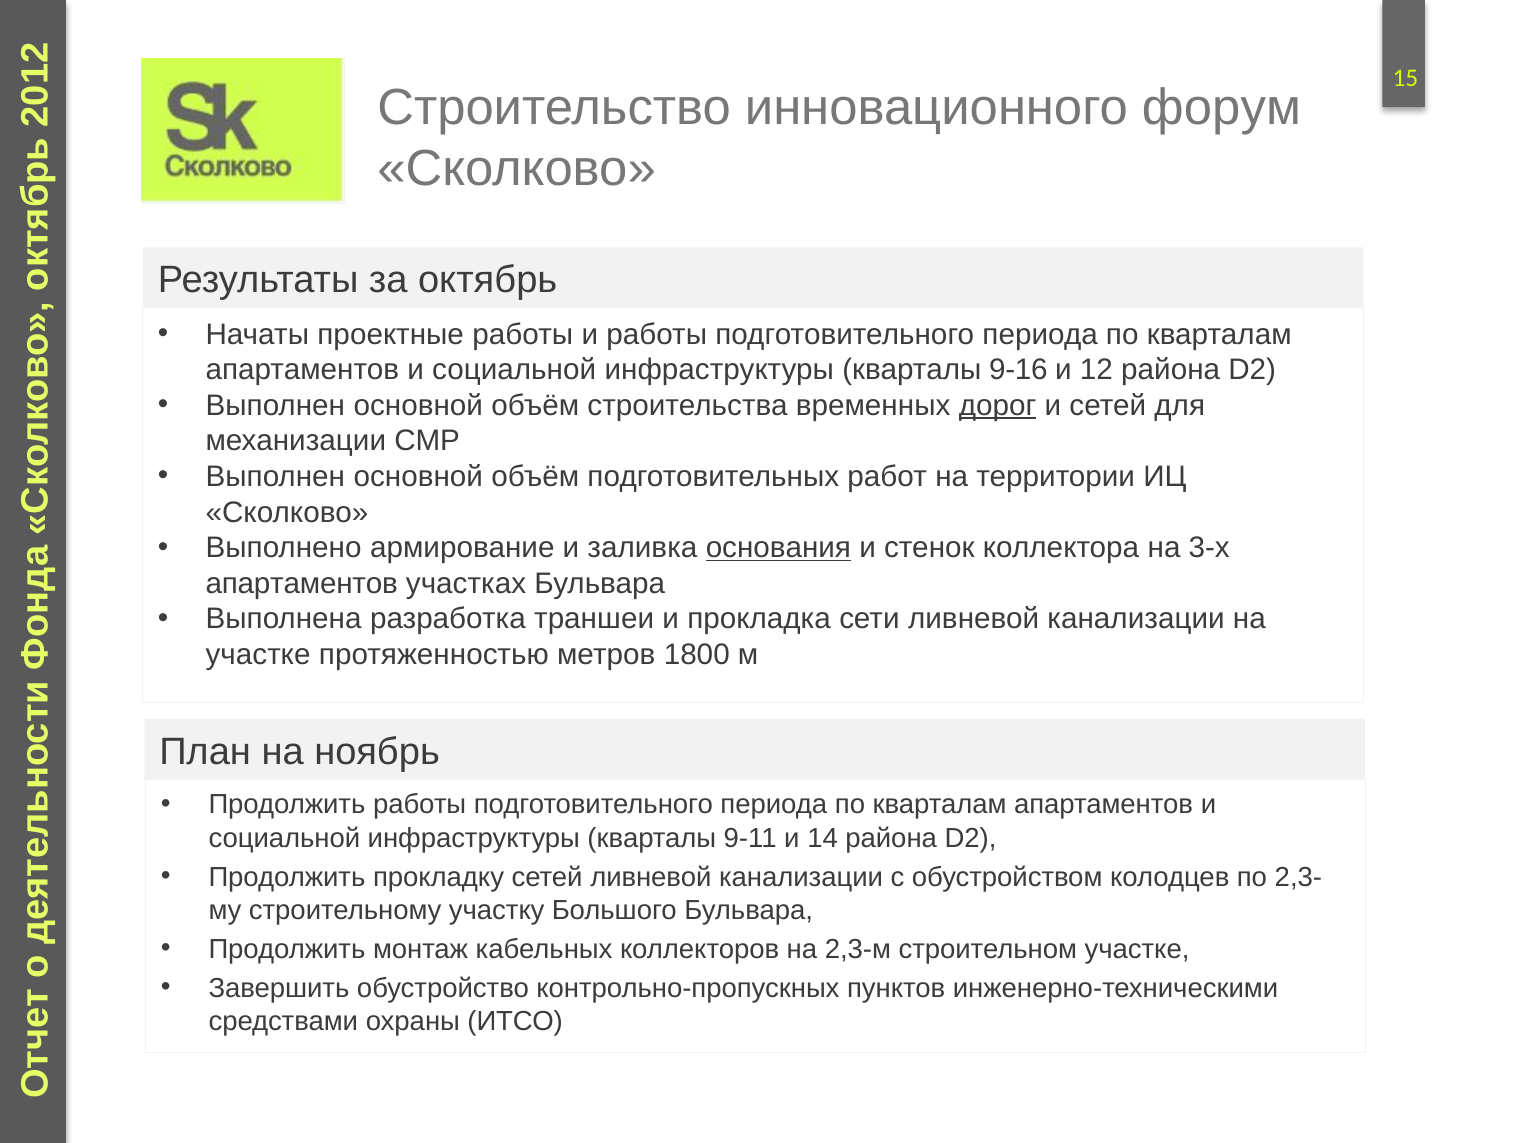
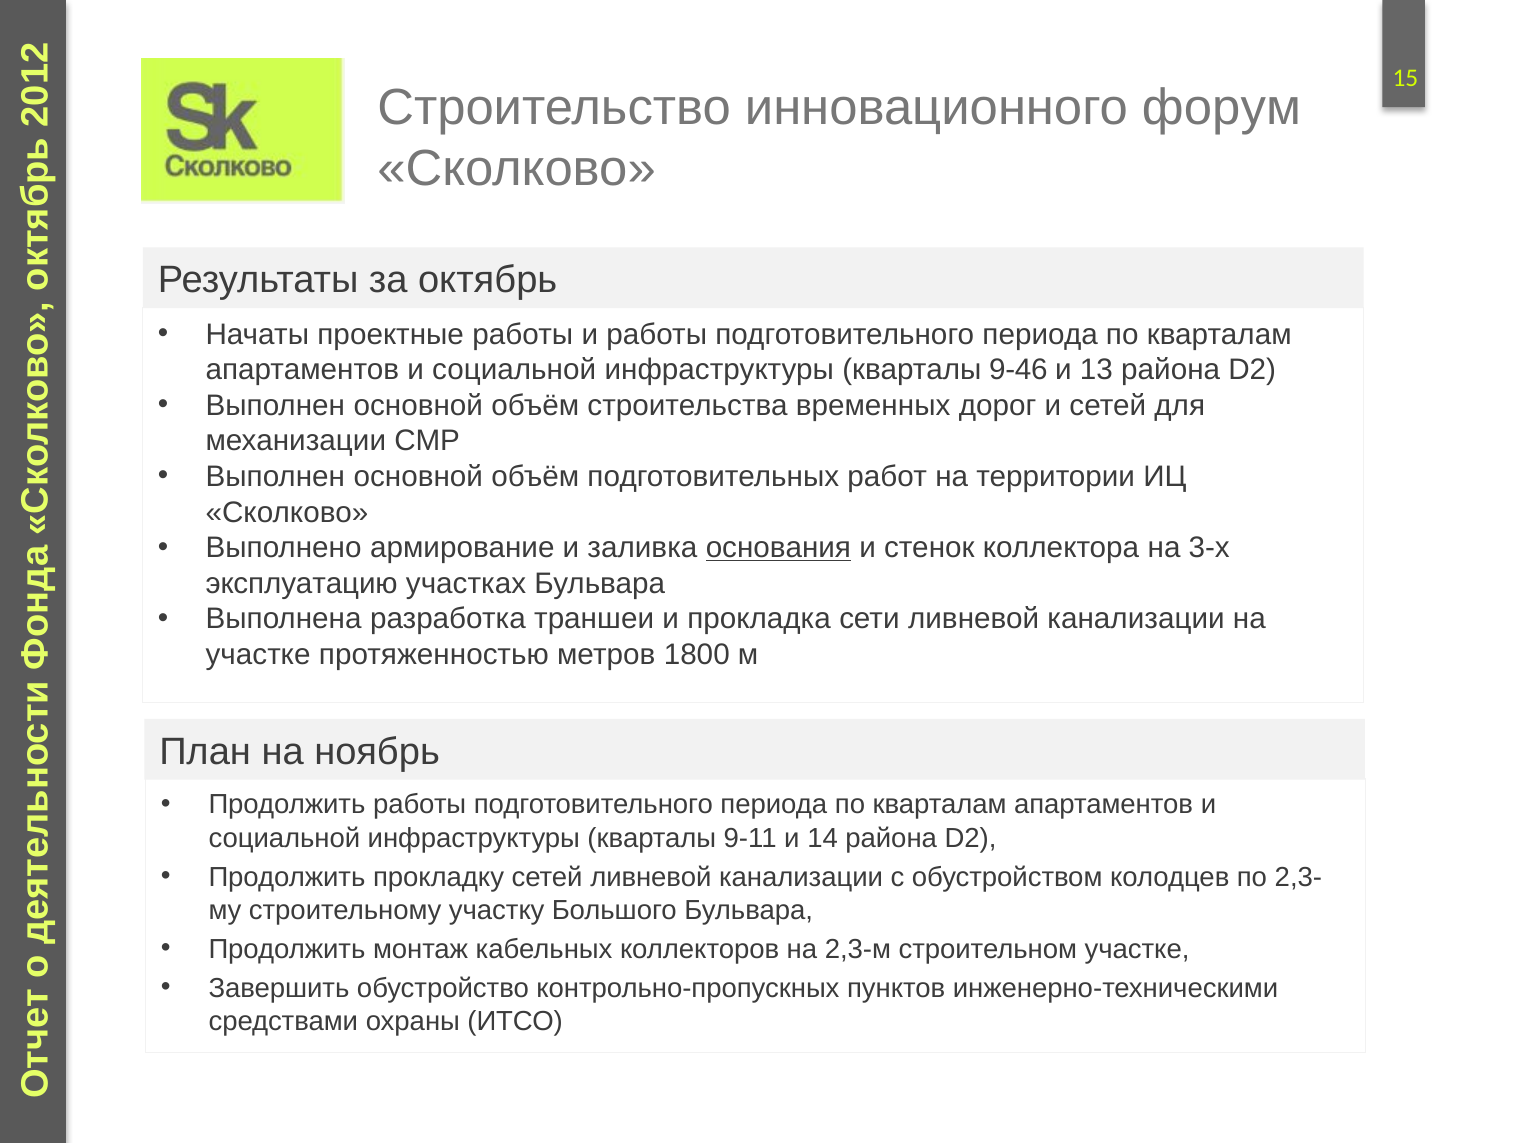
9-16: 9-16 -> 9-46
12: 12 -> 13
дорог underline: present -> none
апартаментов at (302, 583): апартаментов -> эксплуатацию
